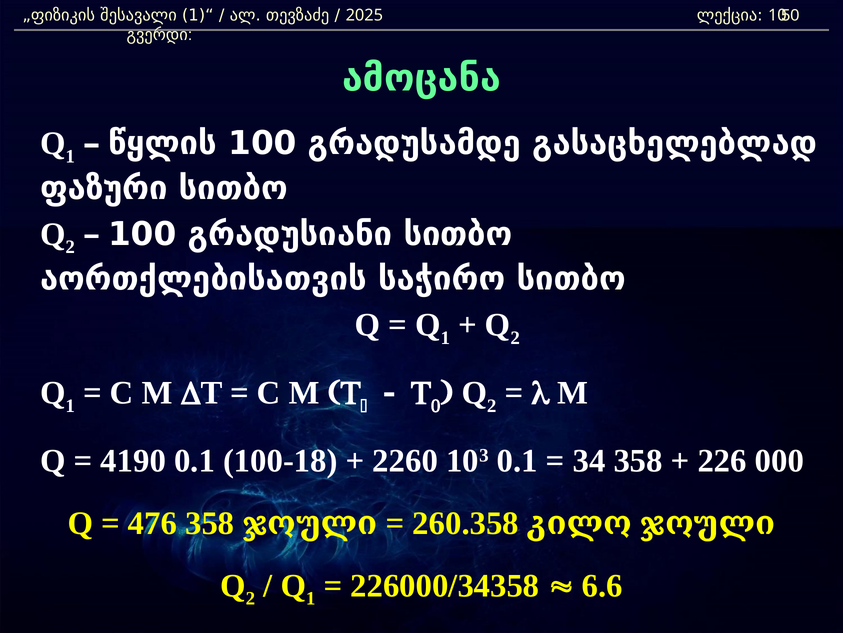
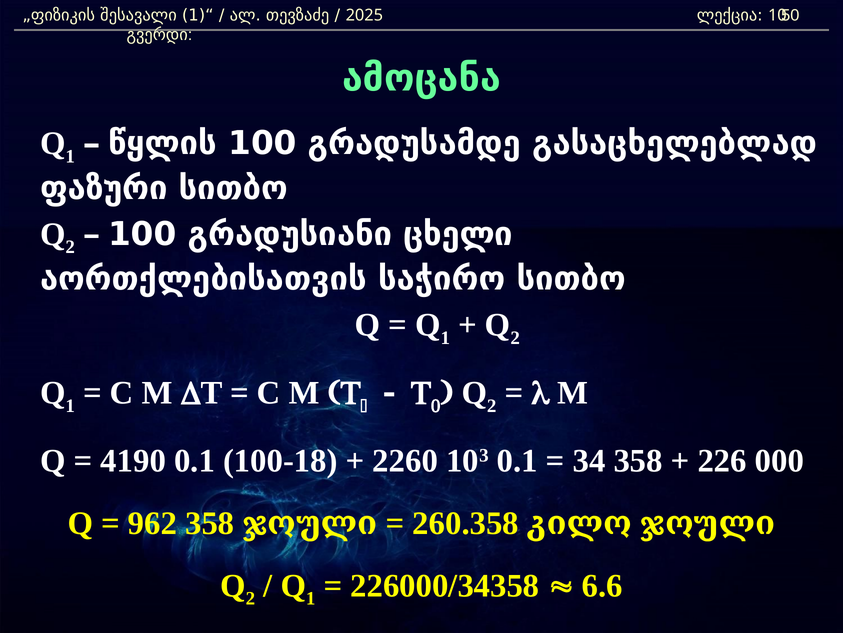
გრადუსიანი სითბო: სითბო -> ცხელი
476: 476 -> 962
